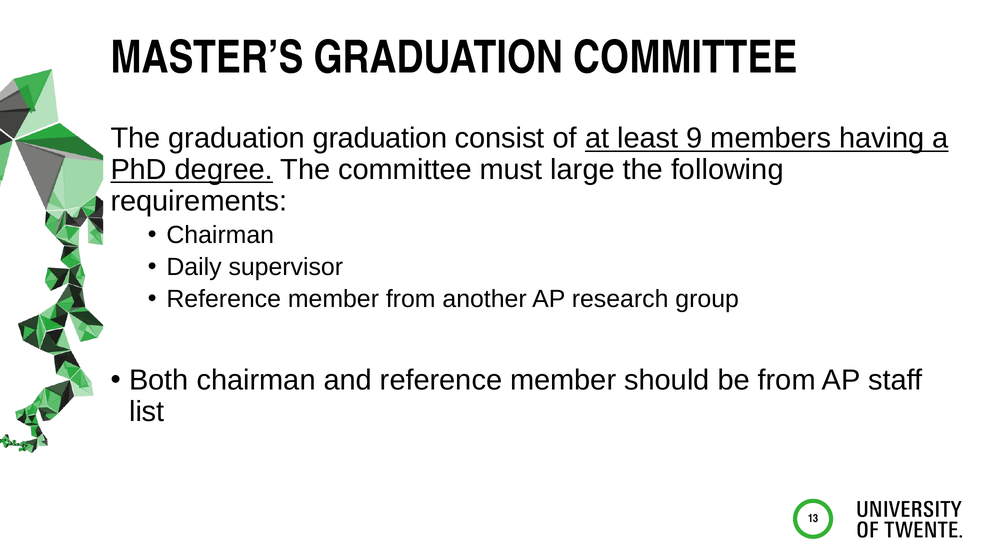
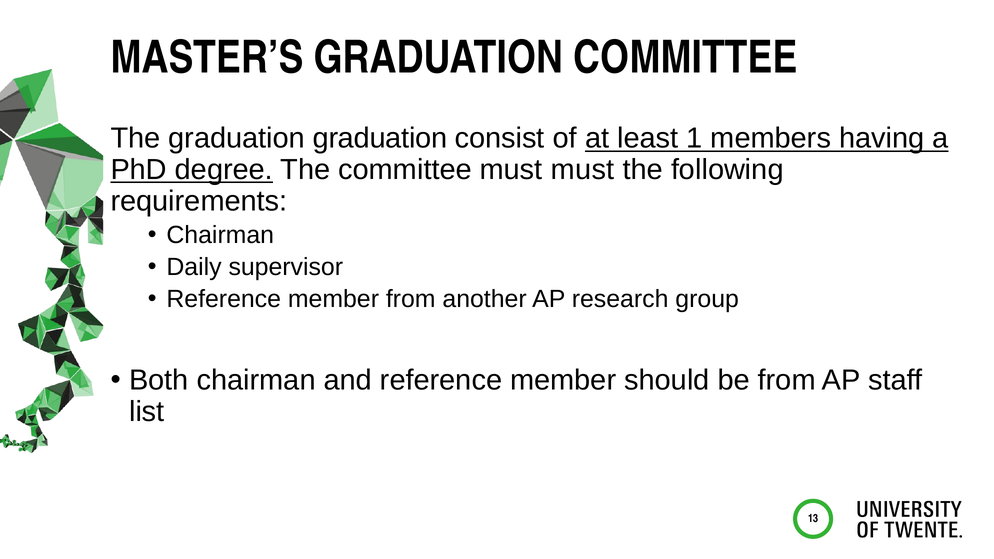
9: 9 -> 1
must large: large -> must
